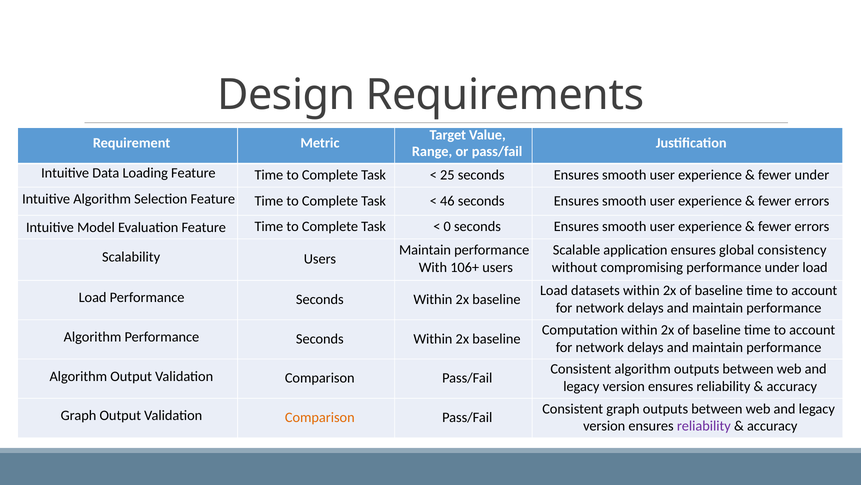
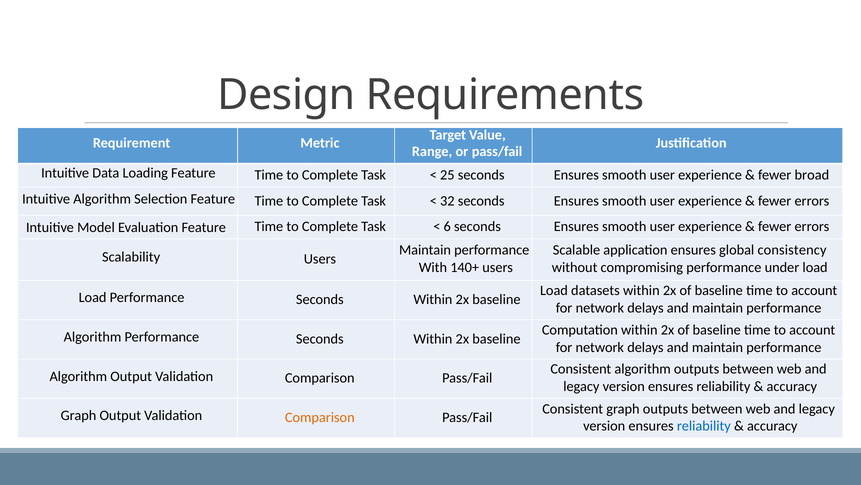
fewer under: under -> broad
46: 46 -> 32
0: 0 -> 6
106+: 106+ -> 140+
reliability at (704, 426) colour: purple -> blue
